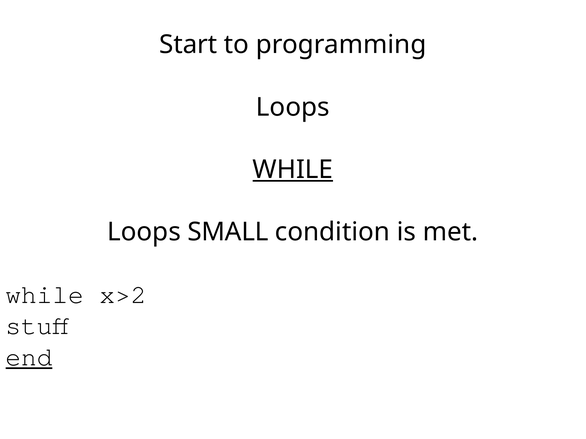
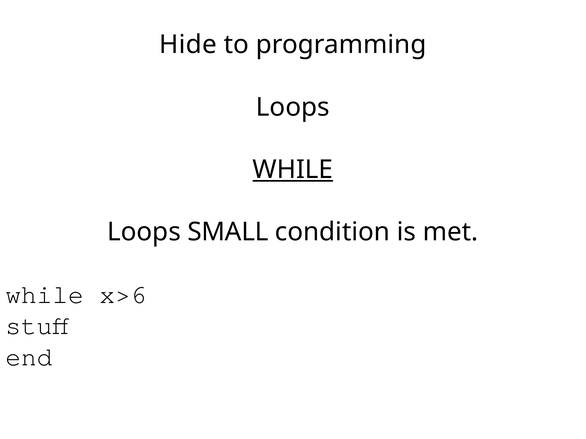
Start: Start -> Hide
x>2: x>2 -> x>6
end underline: present -> none
